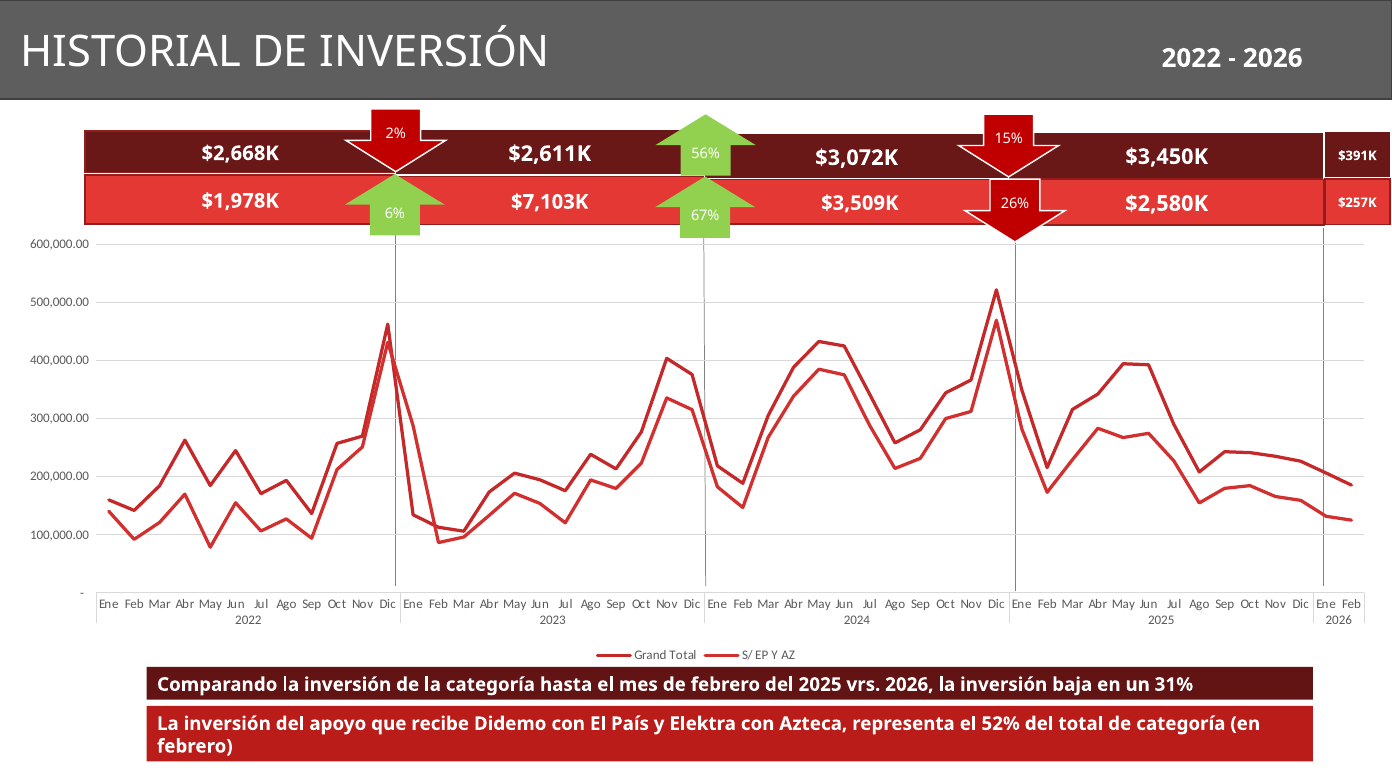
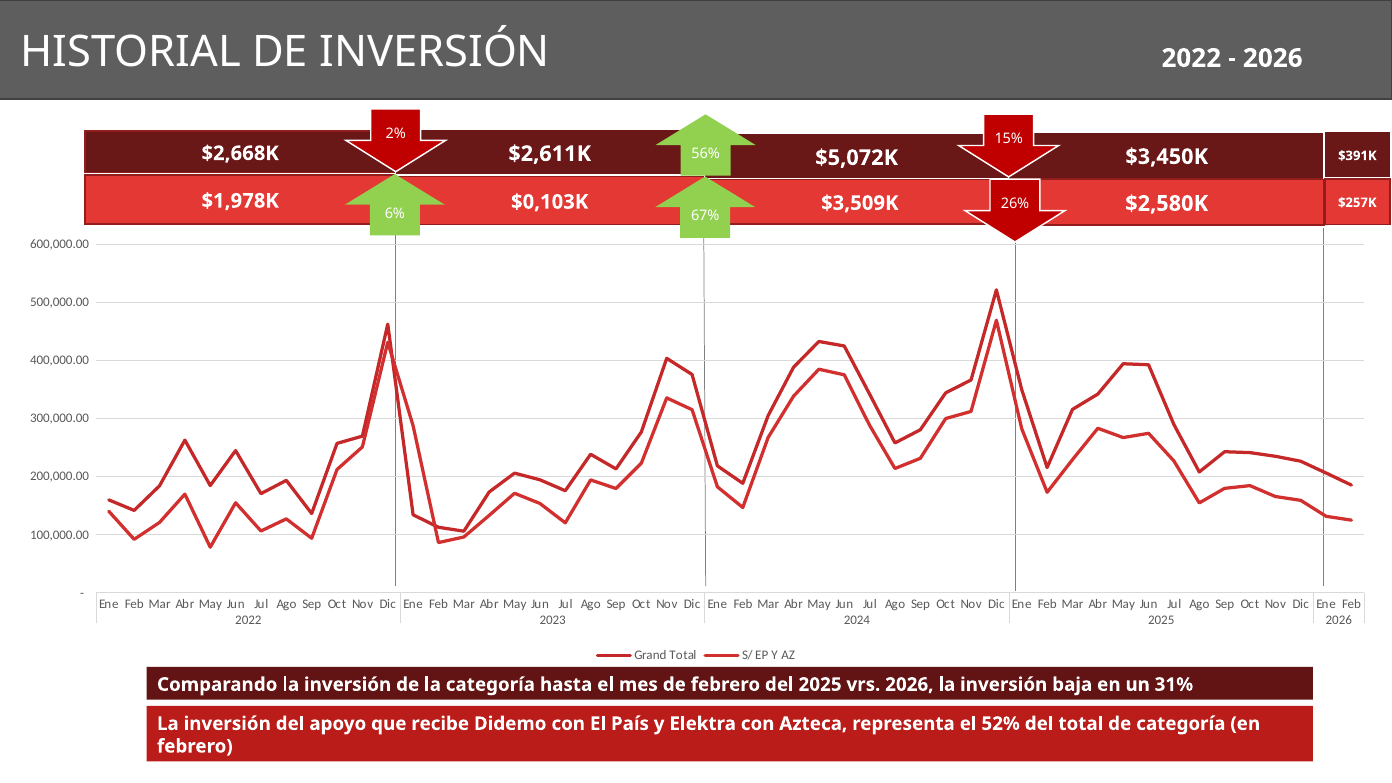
$3,072K: $3,072K -> $5,072K
$7,103K: $7,103K -> $0,103K
